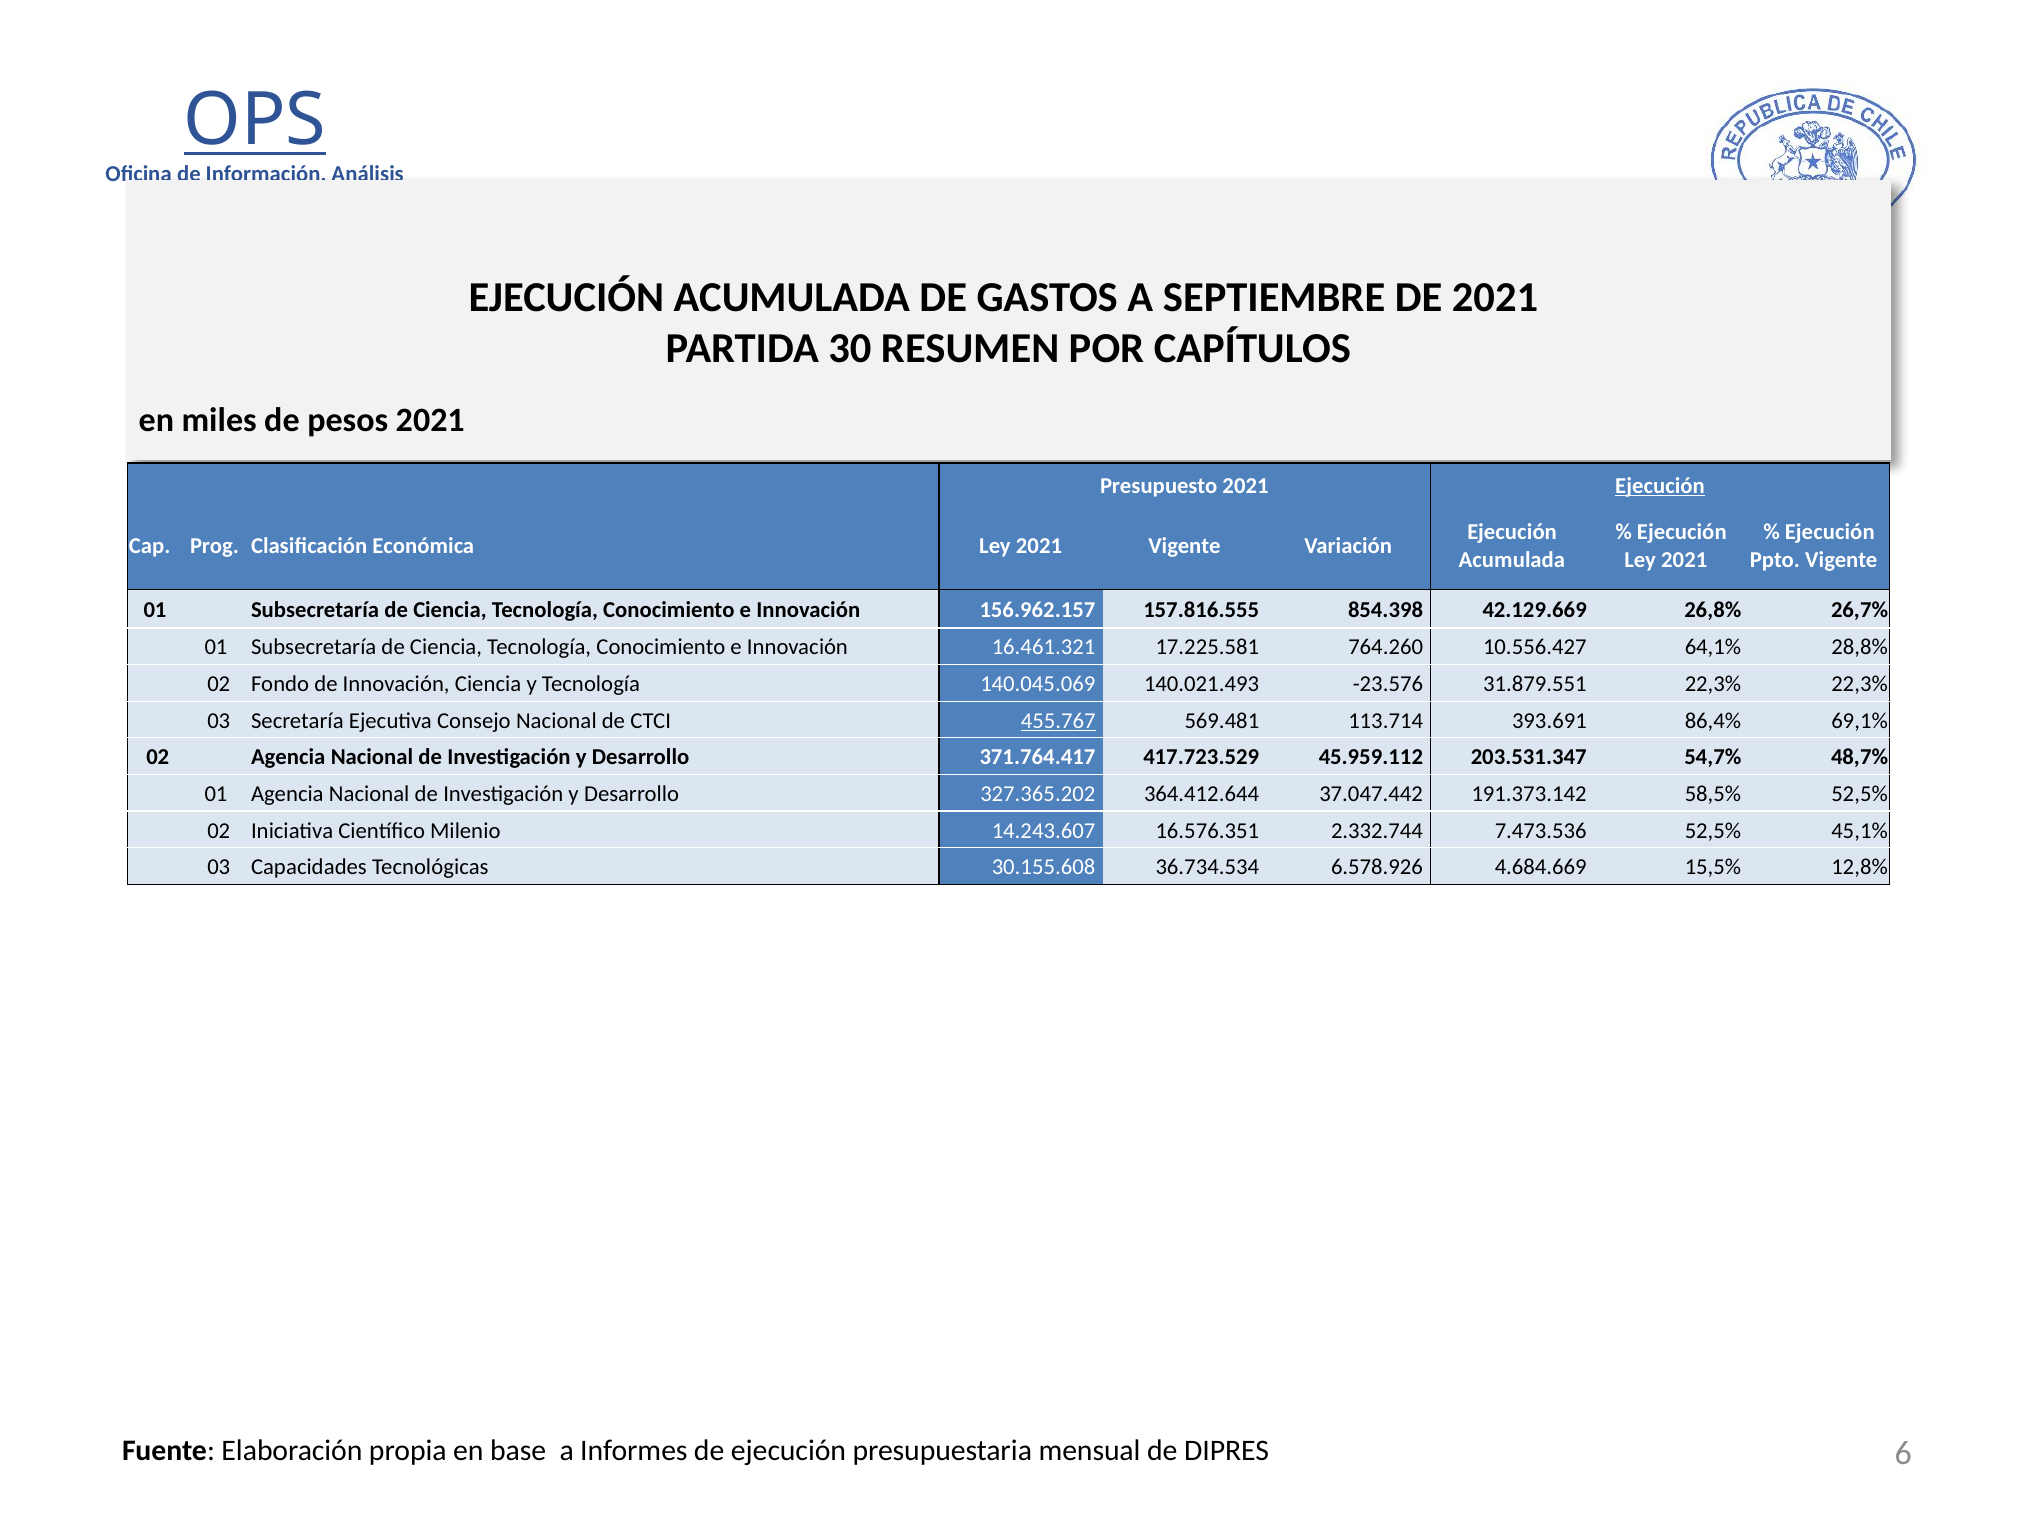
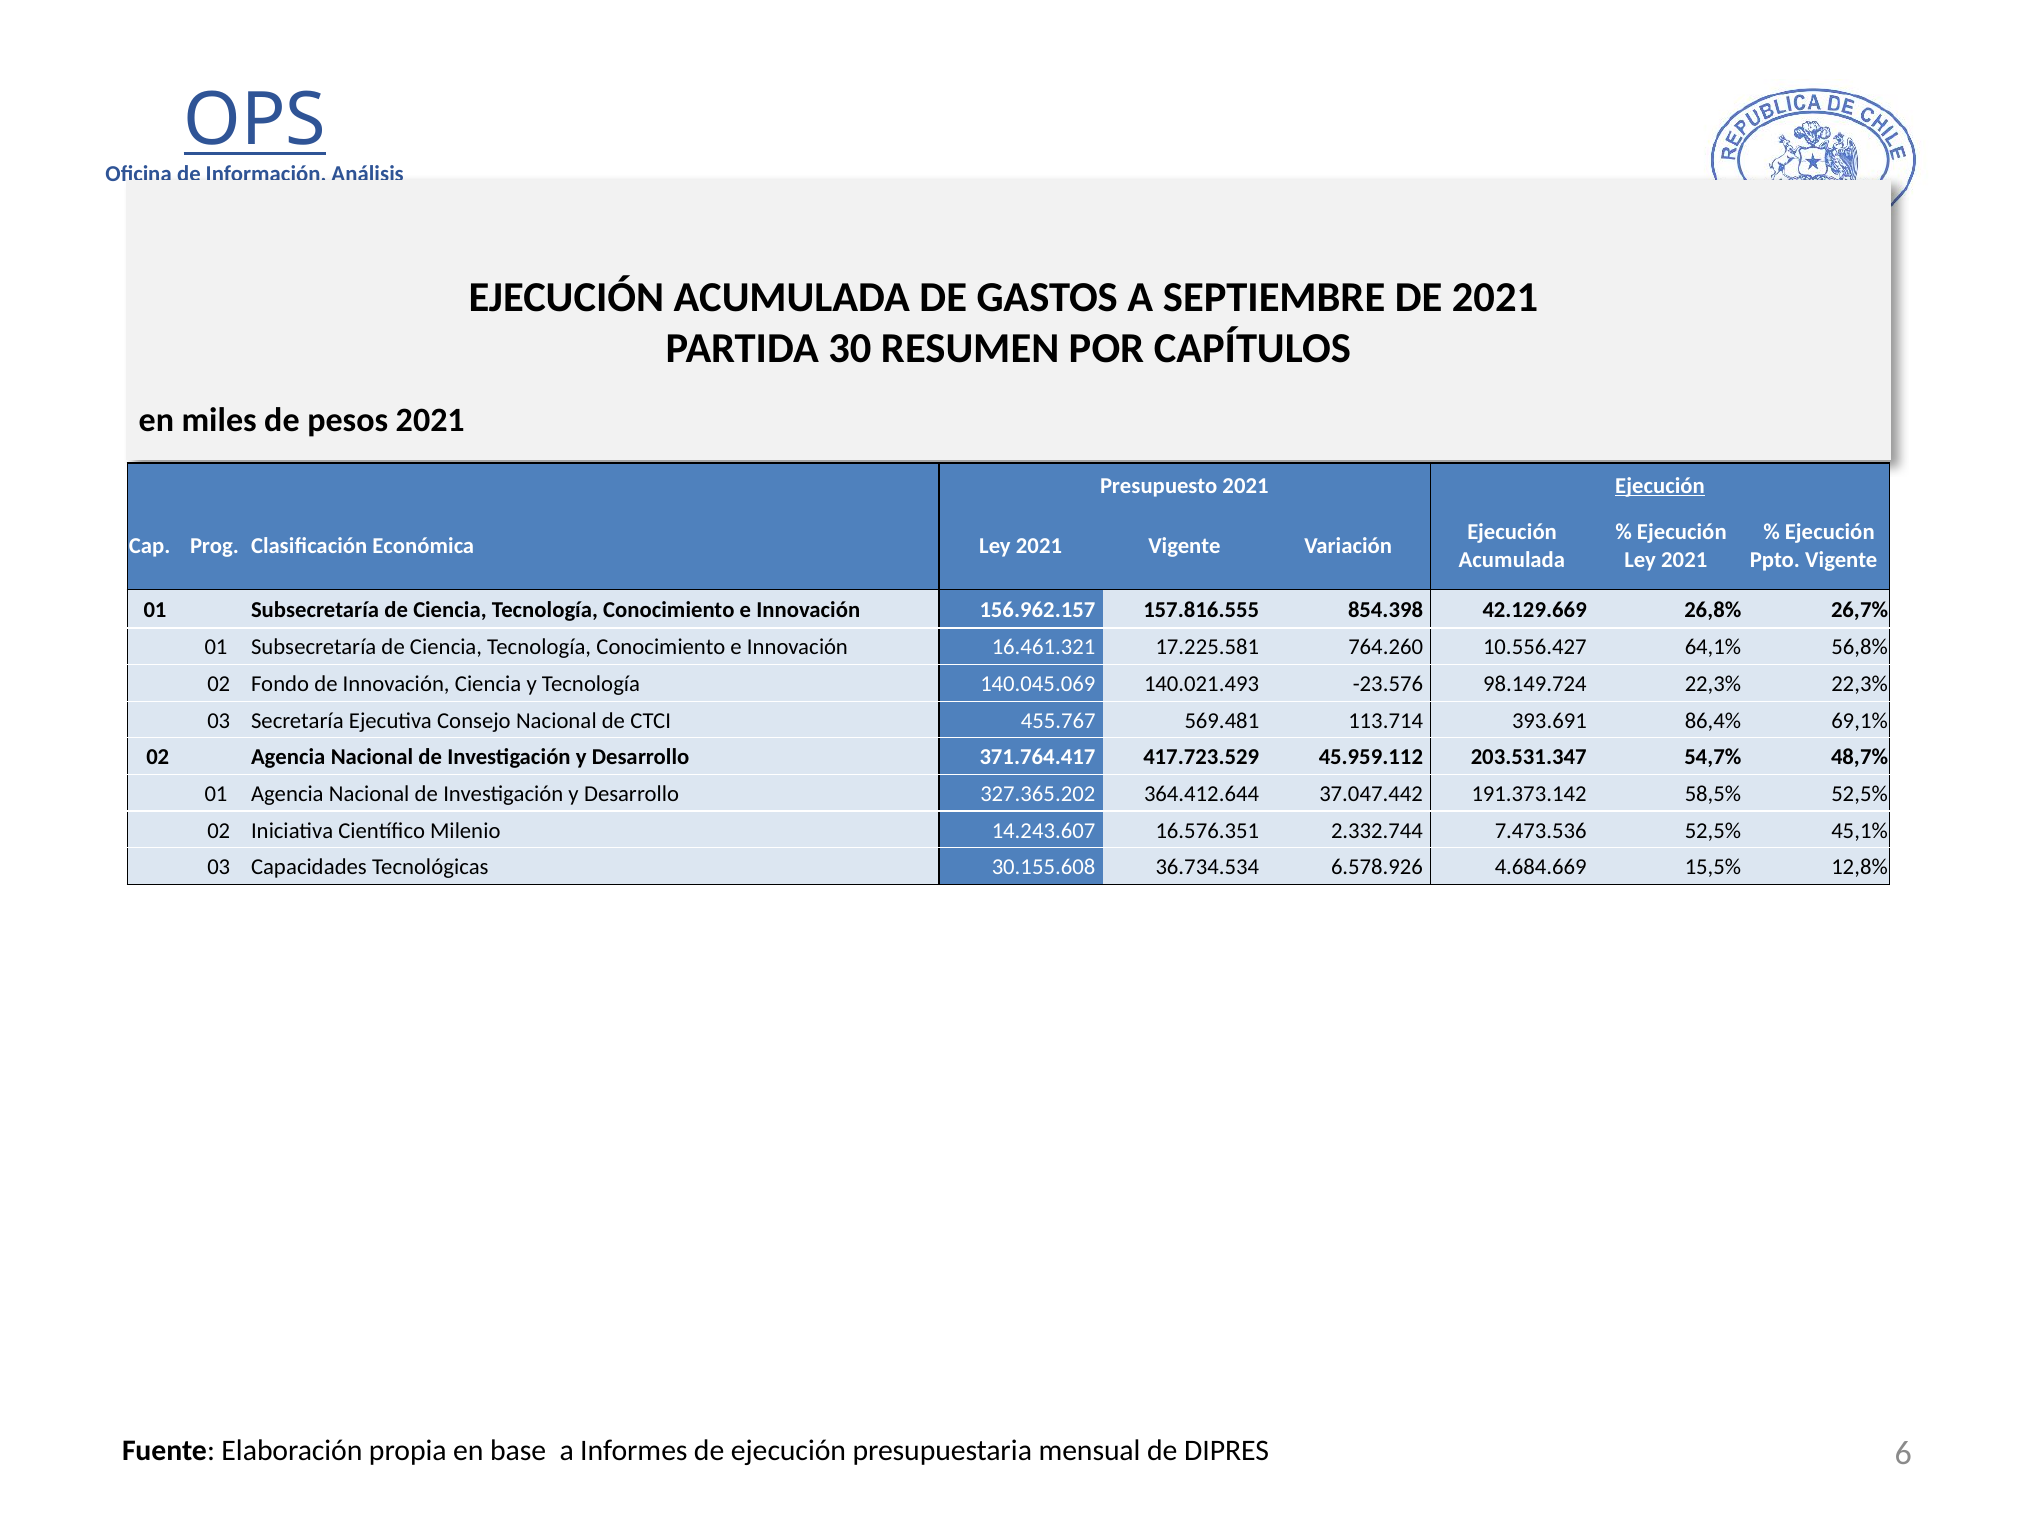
28,8%: 28,8% -> 56,8%
31.879.551: 31.879.551 -> 98.149.724
455.767 underline: present -> none
